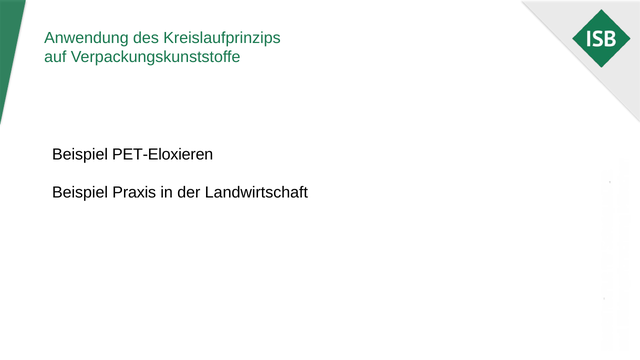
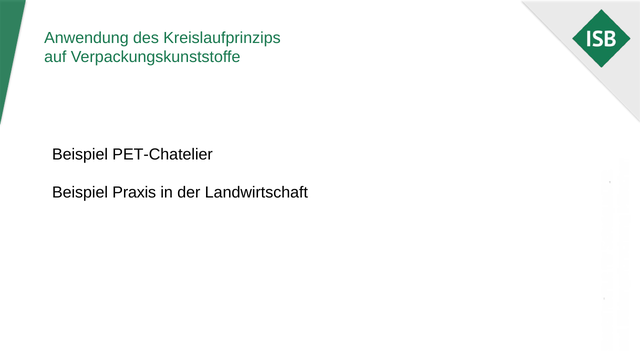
PET-Eloxieren: PET-Eloxieren -> PET-Chatelier
